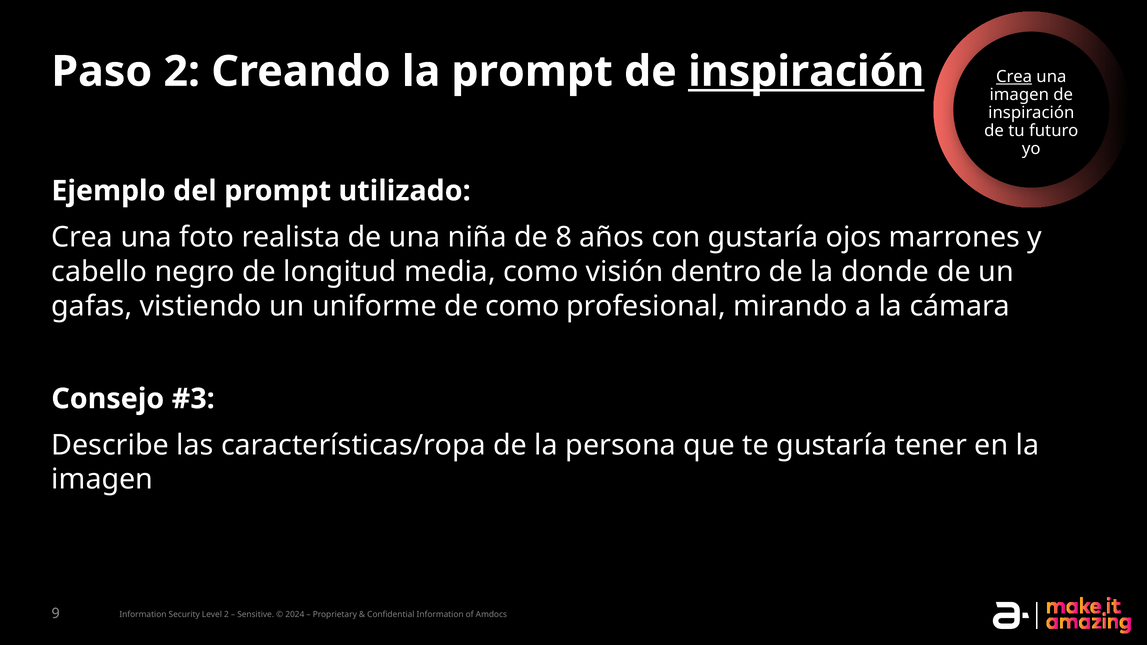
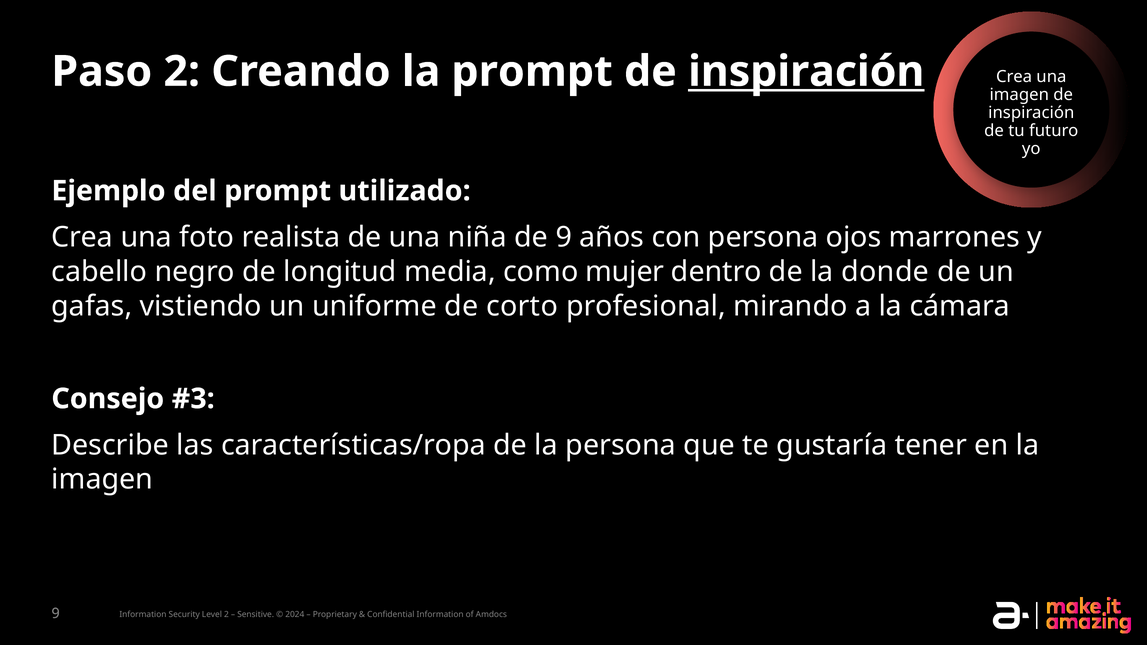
Crea at (1014, 77) underline: present -> none
de 8: 8 -> 9
con gustaría: gustaría -> persona
visión: visión -> mujer
de como: como -> corto
